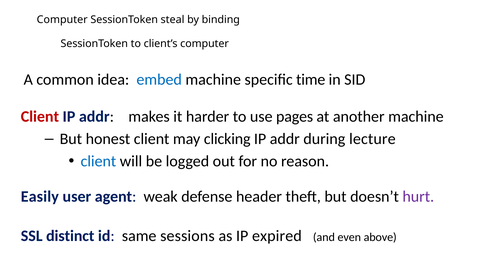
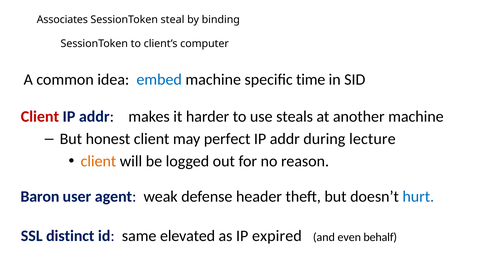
Computer at (62, 20): Computer -> Associates
pages: pages -> steals
clicking: clicking -> perfect
client at (98, 162) colour: blue -> orange
Easily: Easily -> Baron
hurt colour: purple -> blue
sessions: sessions -> elevated
above: above -> behalf
